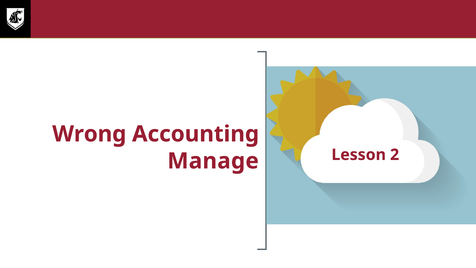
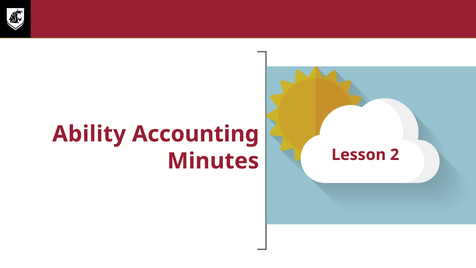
Wrong: Wrong -> Ability
Manage: Manage -> Minutes
